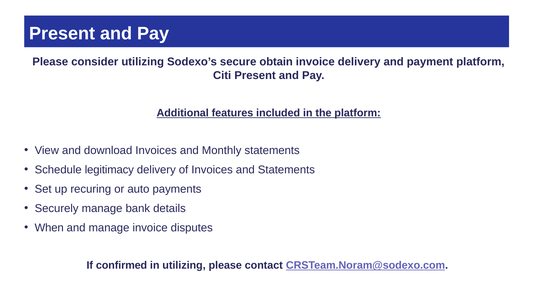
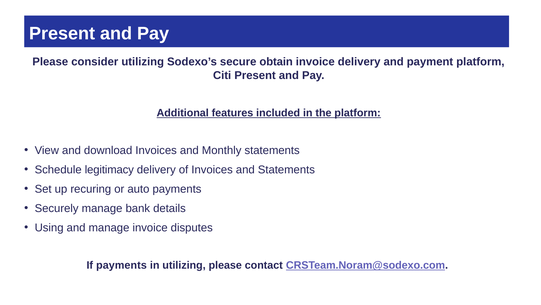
When: When -> Using
If confirmed: confirmed -> payments
